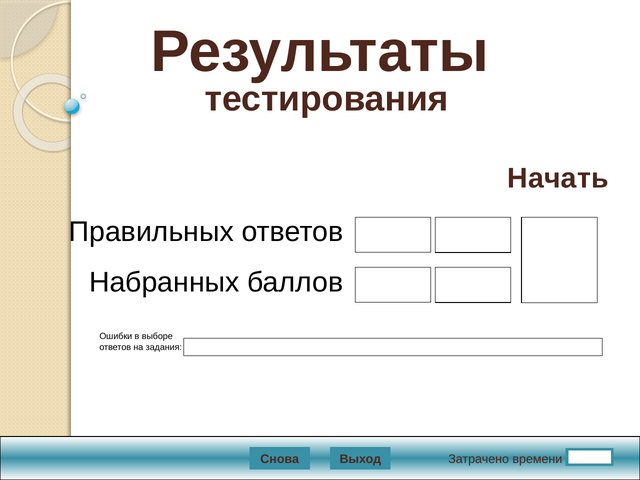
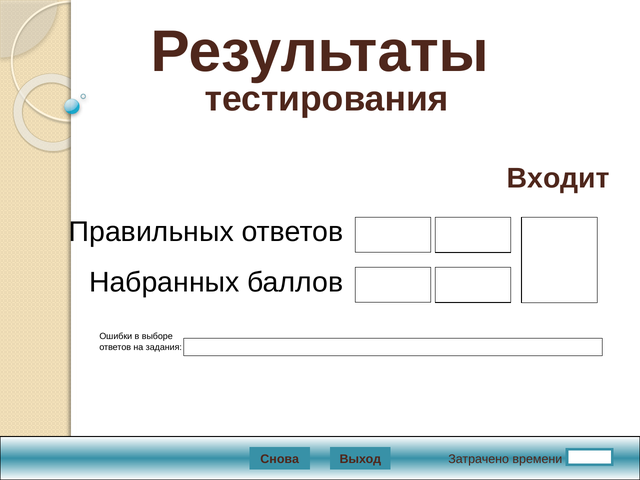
Начать: Начать -> Входит
